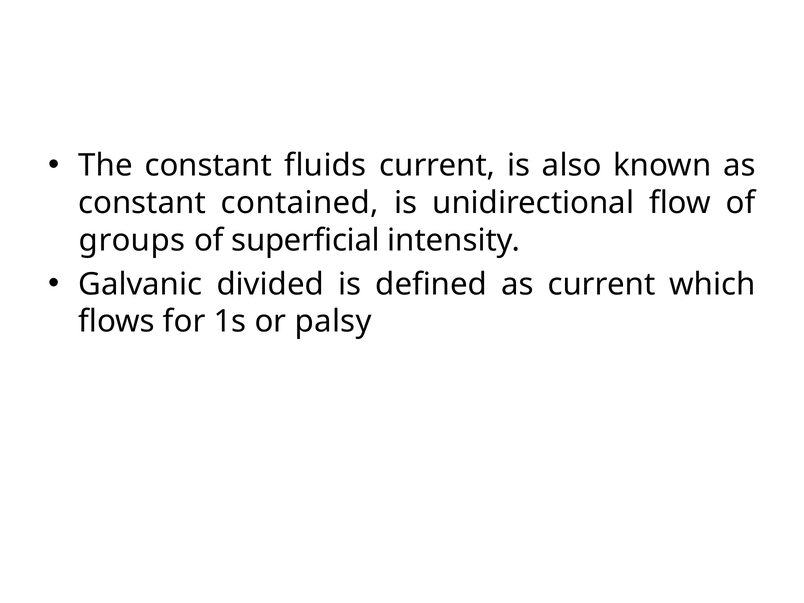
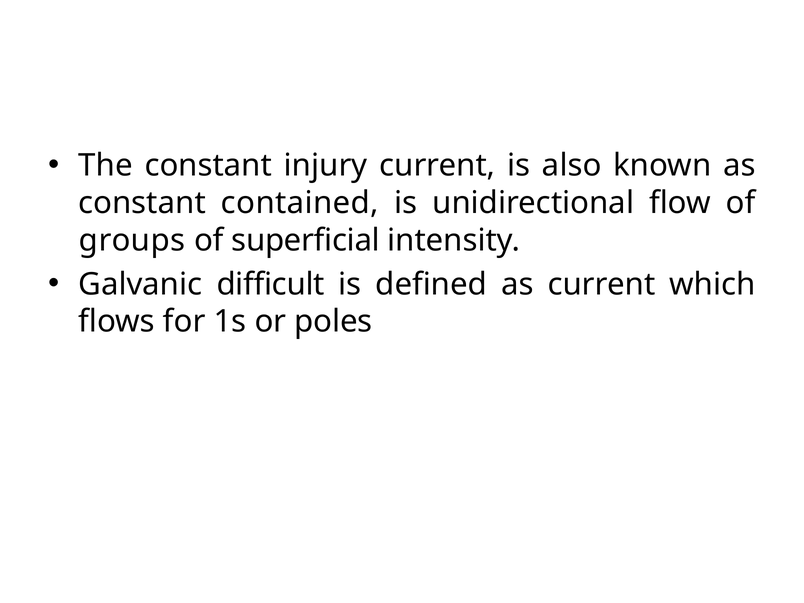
fluids: fluids -> injury
divided: divided -> difficult
palsy: palsy -> poles
